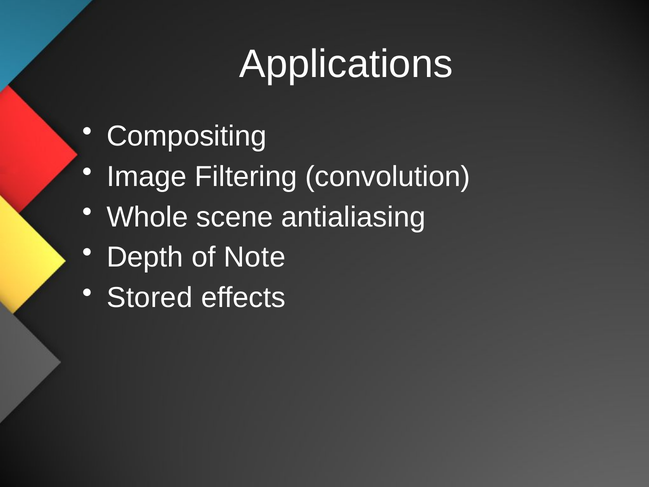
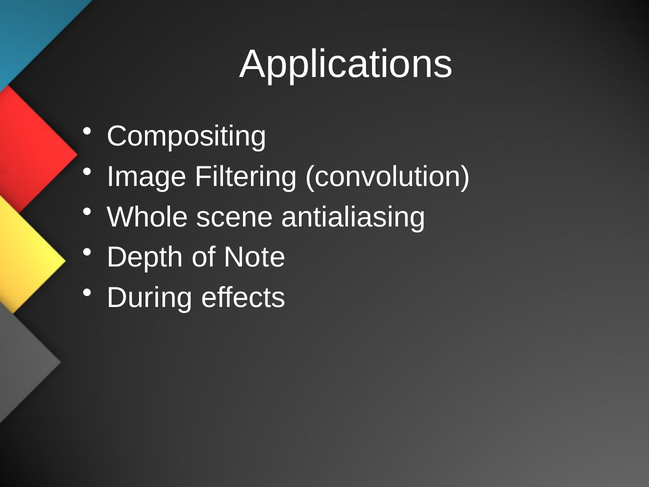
Stored: Stored -> During
